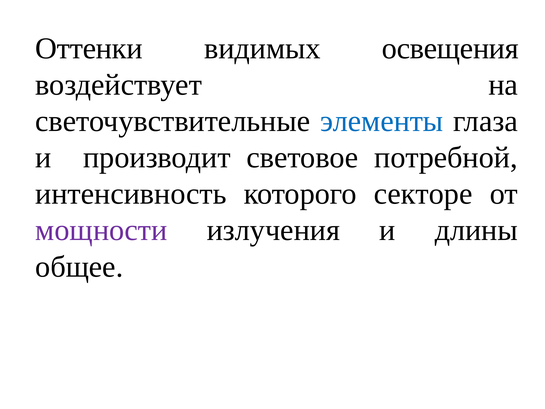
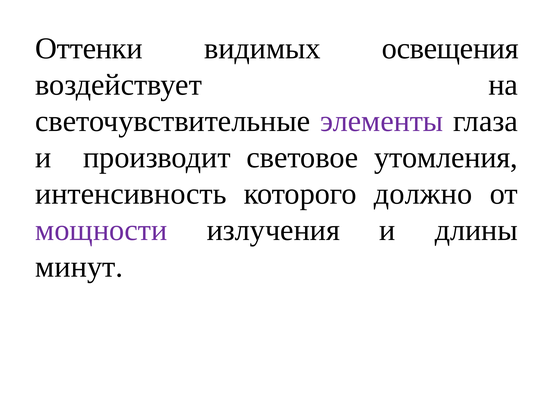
элементы colour: blue -> purple
потребной: потребной -> утомления
секторе: секторе -> должно
общее: общее -> минут
